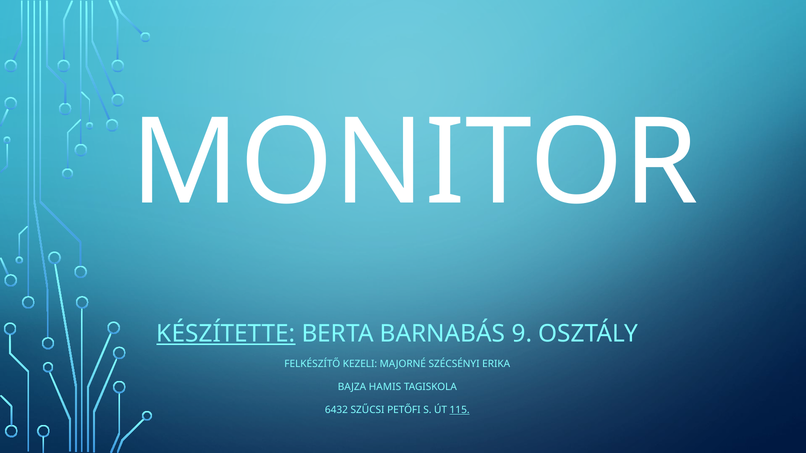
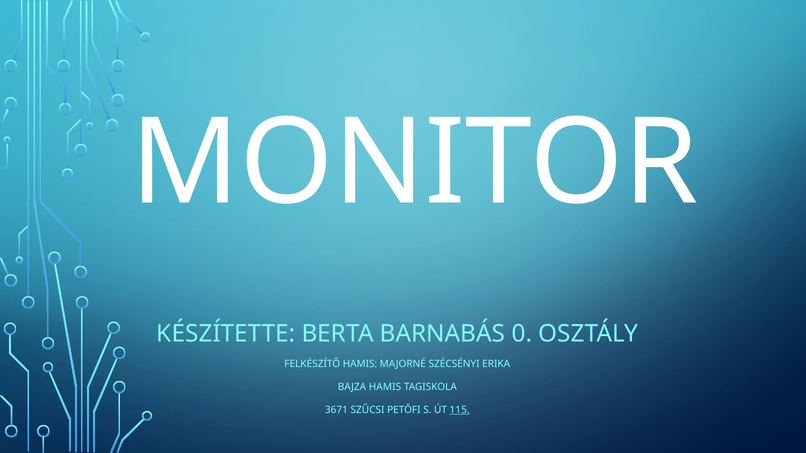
KÉSZÍTETTE underline: present -> none
9: 9 -> 0
FELKÉSZÍTŐ KEZELI: KEZELI -> HAMIS
6432: 6432 -> 3671
